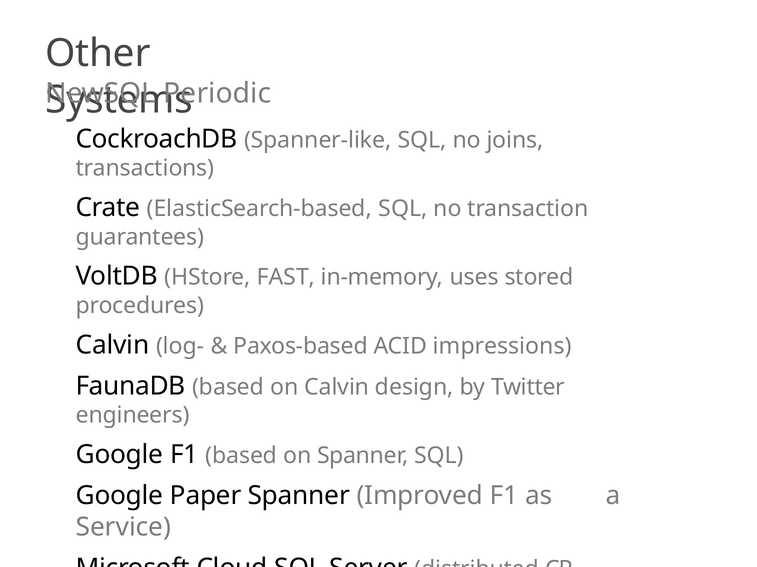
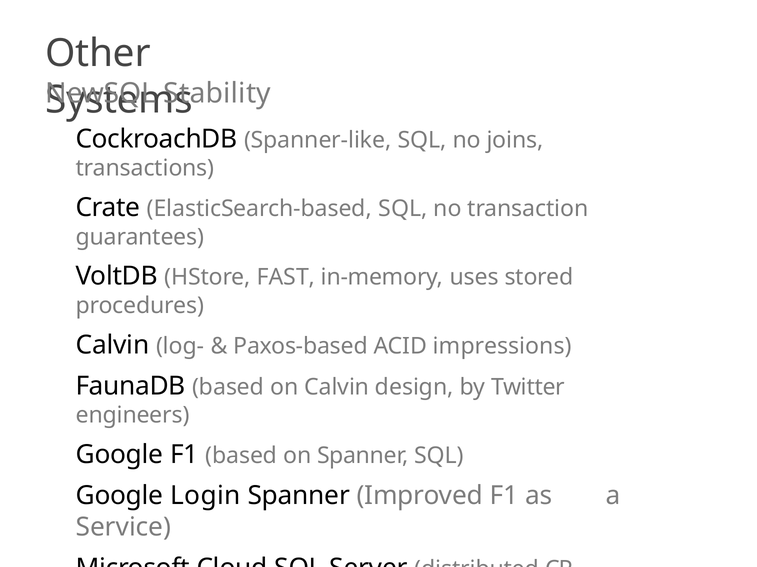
Periodic: Periodic -> Stability
Paper: Paper -> Login
